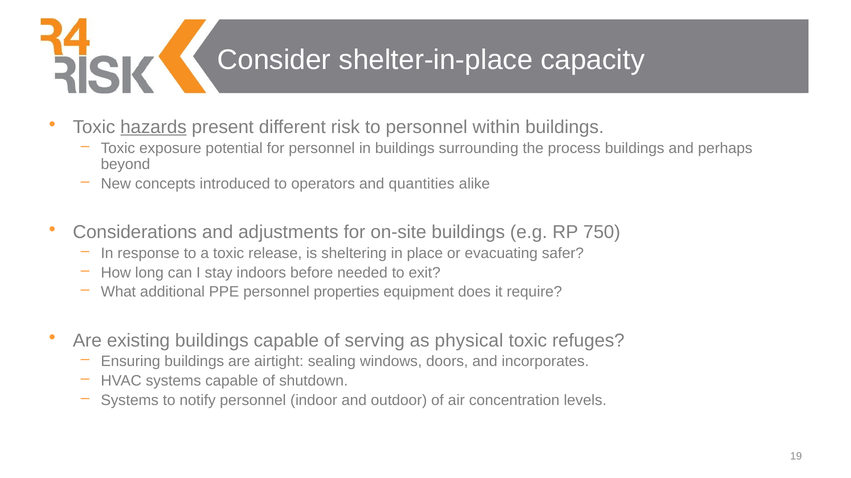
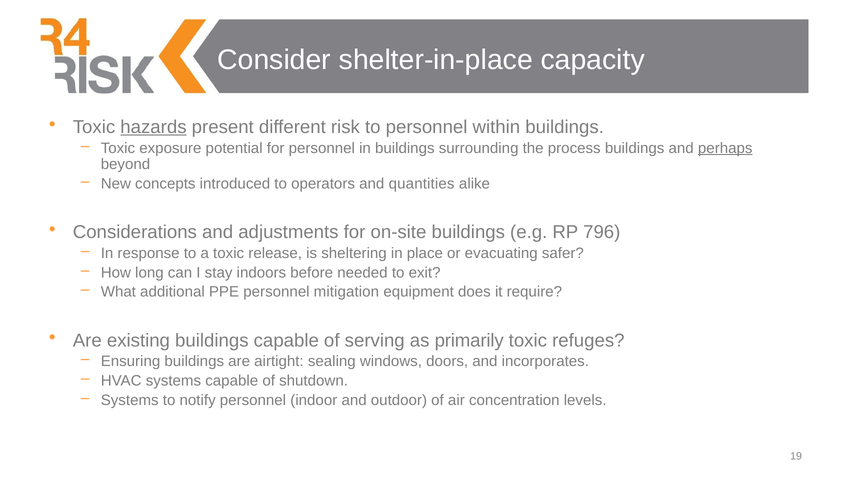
perhaps underline: none -> present
750: 750 -> 796
properties: properties -> mitigation
physical: physical -> primarily
